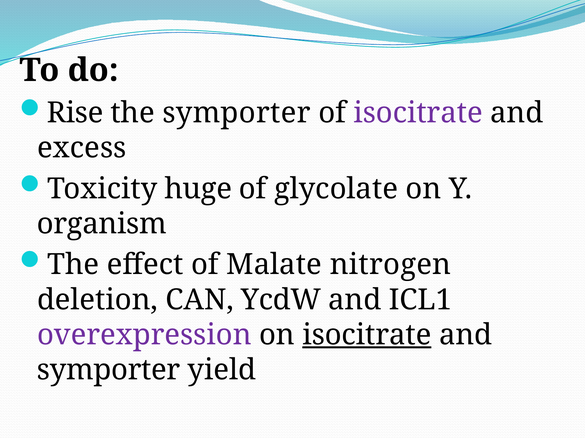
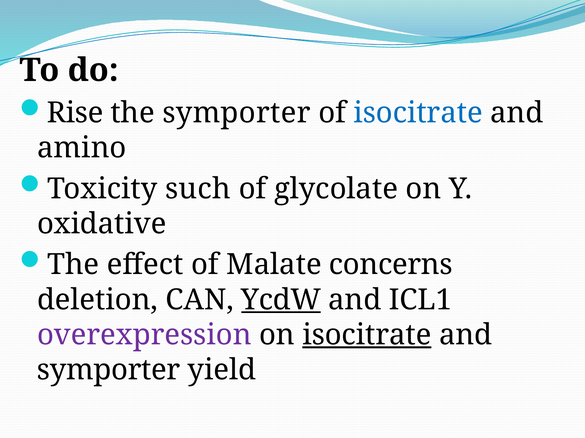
isocitrate at (418, 113) colour: purple -> blue
excess: excess -> amino
huge: huge -> such
organism: organism -> oxidative
nitrogen: nitrogen -> concerns
YcdW underline: none -> present
